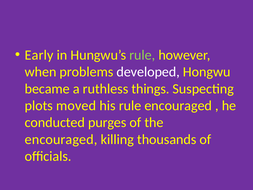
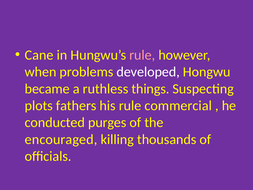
Early: Early -> Cane
rule at (142, 55) colour: light green -> pink
moved: moved -> fathers
rule encouraged: encouraged -> commercial
